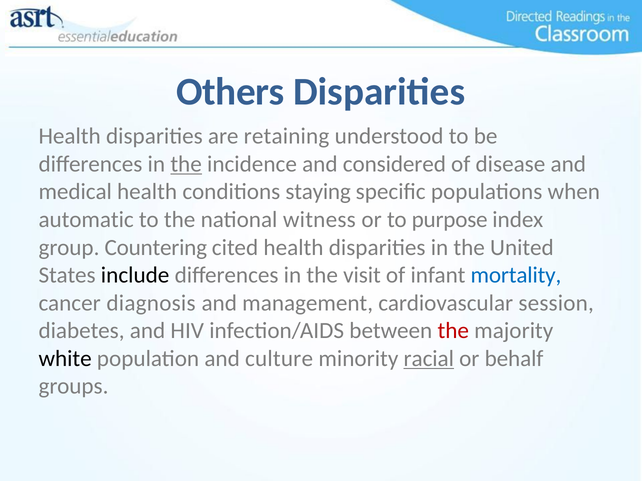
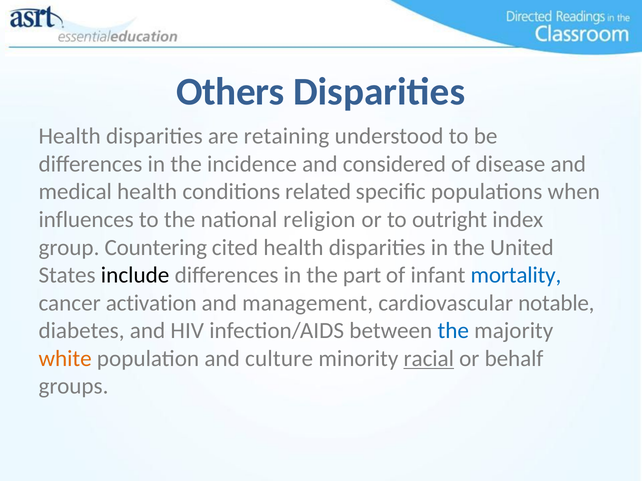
the at (186, 164) underline: present -> none
staying: staying -> related
automatic: automatic -> influences
witness: witness -> religion
purpose: purpose -> outright
visit: visit -> part
diagnosis: diagnosis -> activation
session: session -> notable
the at (453, 331) colour: red -> blue
white colour: black -> orange
